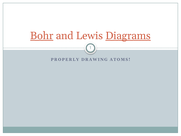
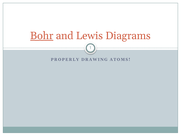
Diagrams underline: present -> none
